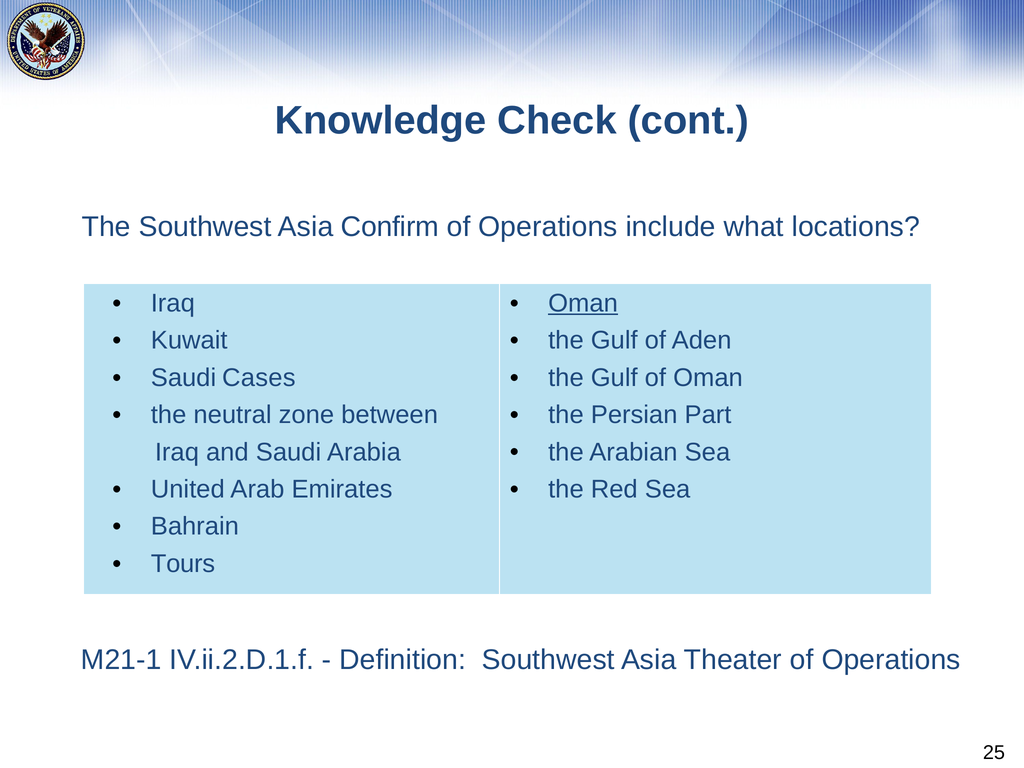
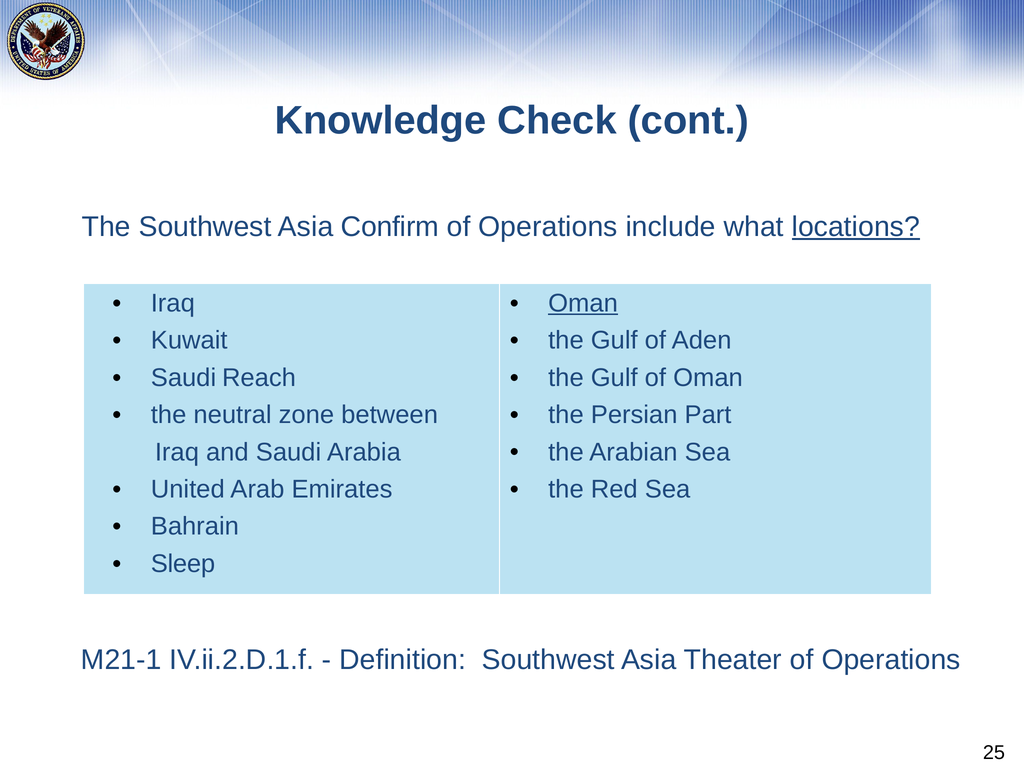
locations underline: none -> present
Cases: Cases -> Reach
Tours: Tours -> Sleep
